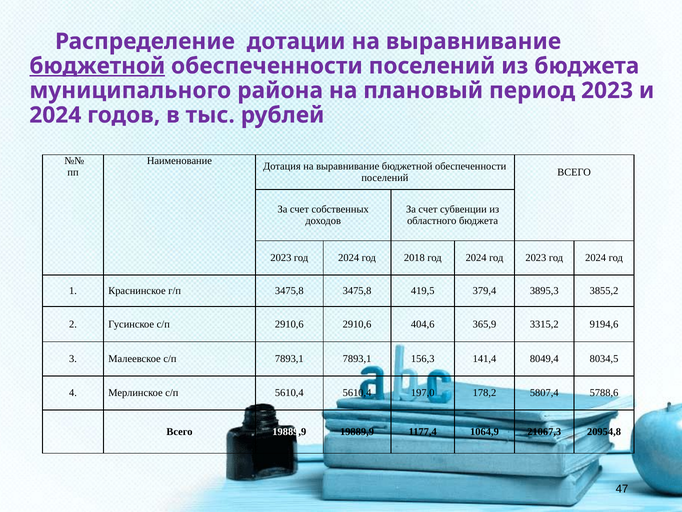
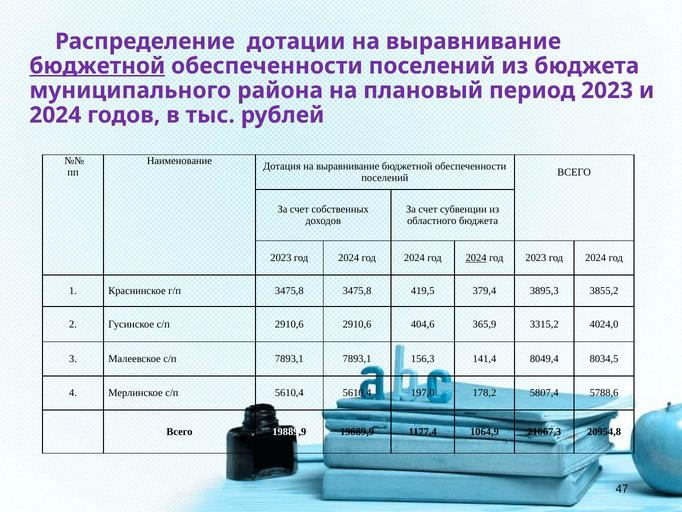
2018 at (414, 258): 2018 -> 2024
2024 at (476, 258) underline: none -> present
9194,6: 9194,6 -> 4024,0
